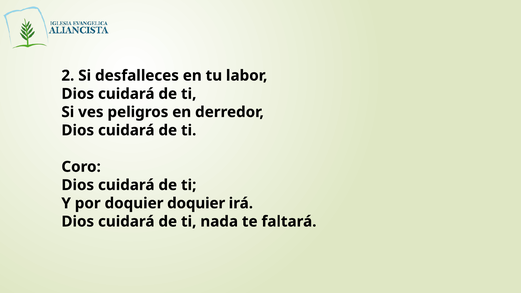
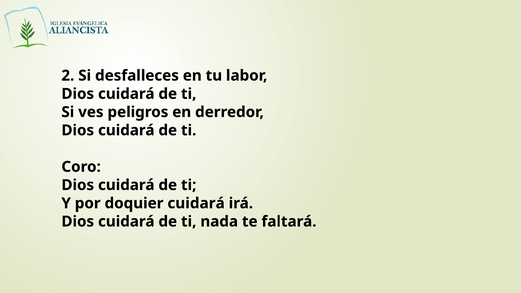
doquier doquier: doquier -> cuidará
